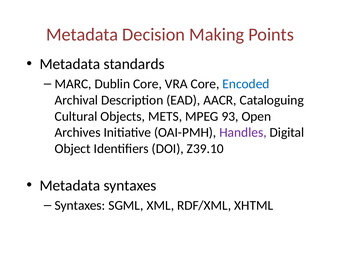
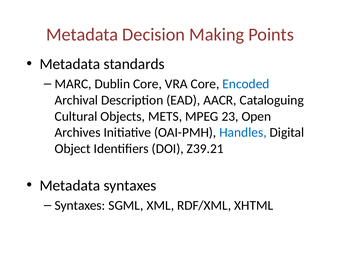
93: 93 -> 23
Handles colour: purple -> blue
Z39.10: Z39.10 -> Z39.21
